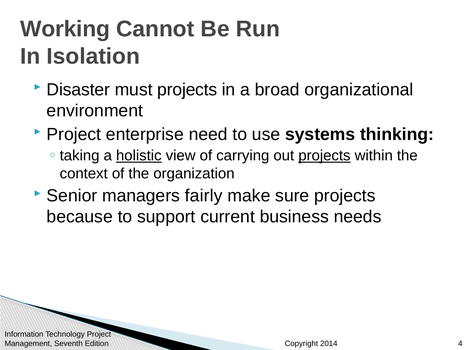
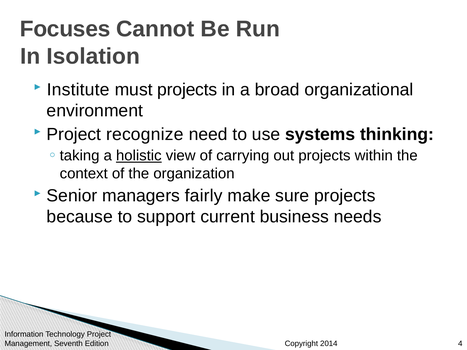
Working: Working -> Focuses
Disaster: Disaster -> Institute
enterprise: enterprise -> recognize
projects at (324, 156) underline: present -> none
